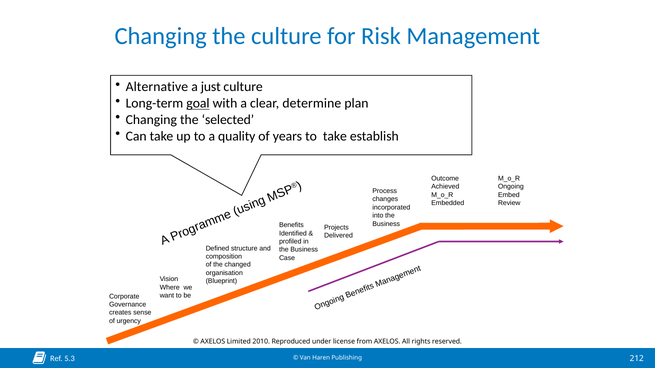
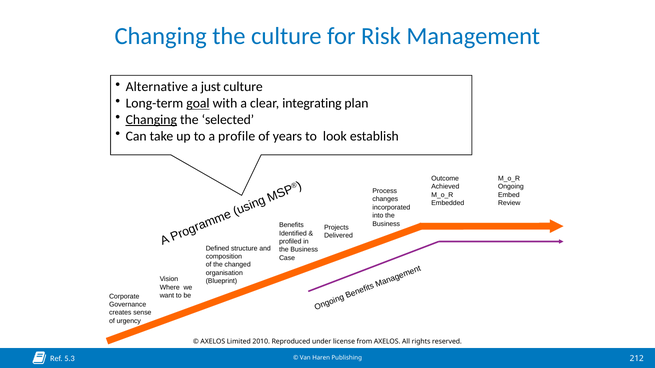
determine: determine -> integrating
Changing at (151, 120) underline: none -> present
quality: quality -> profile
to take: take -> look
